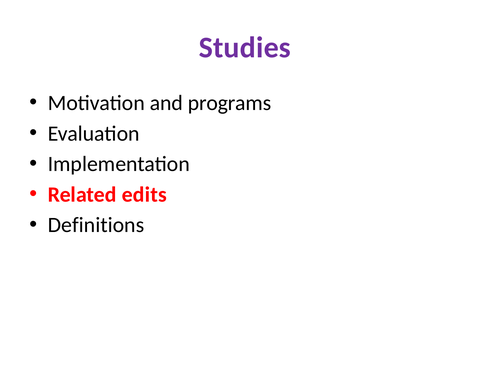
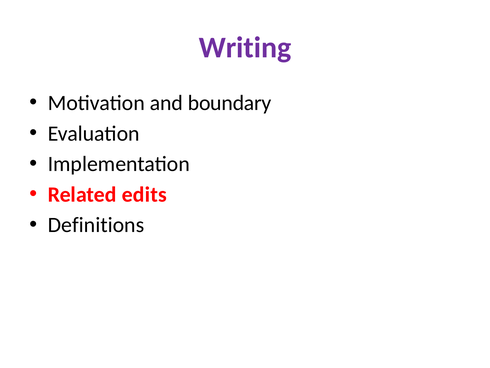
Studies: Studies -> Writing
programs: programs -> boundary
